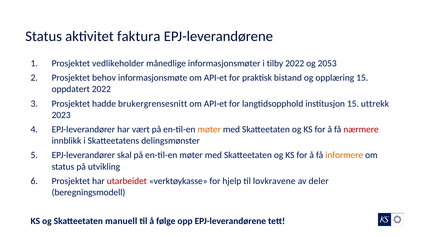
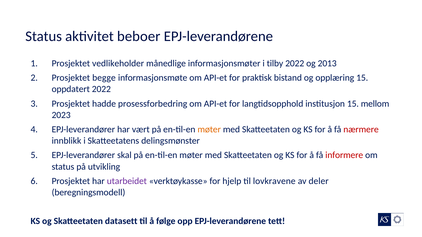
faktura: faktura -> beboer
2053: 2053 -> 2013
behov: behov -> begge
brukergrensesnitt: brukergrensesnitt -> prosessforbedring
uttrekk: uttrekk -> mellom
informere colour: orange -> red
utarbeidet colour: red -> purple
manuell: manuell -> datasett
